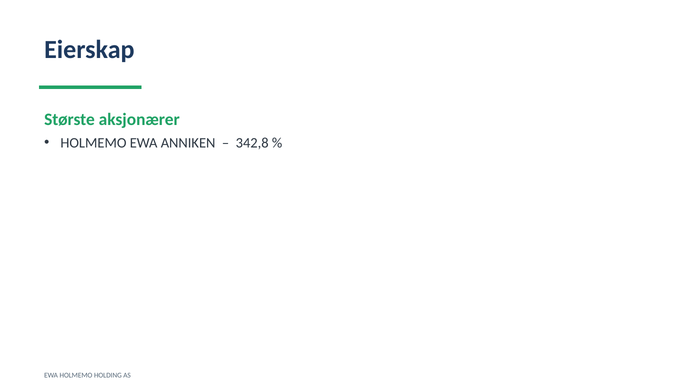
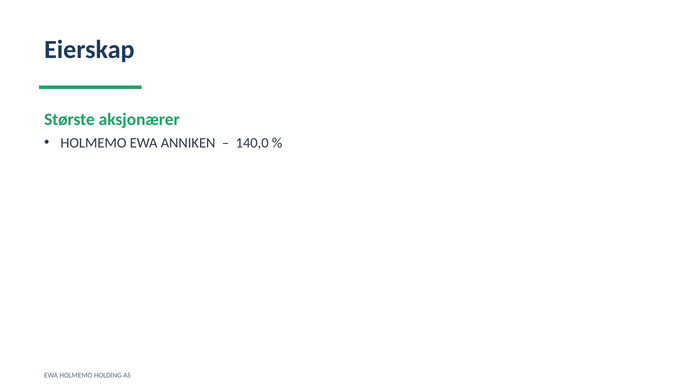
342,8: 342,8 -> 140,0
